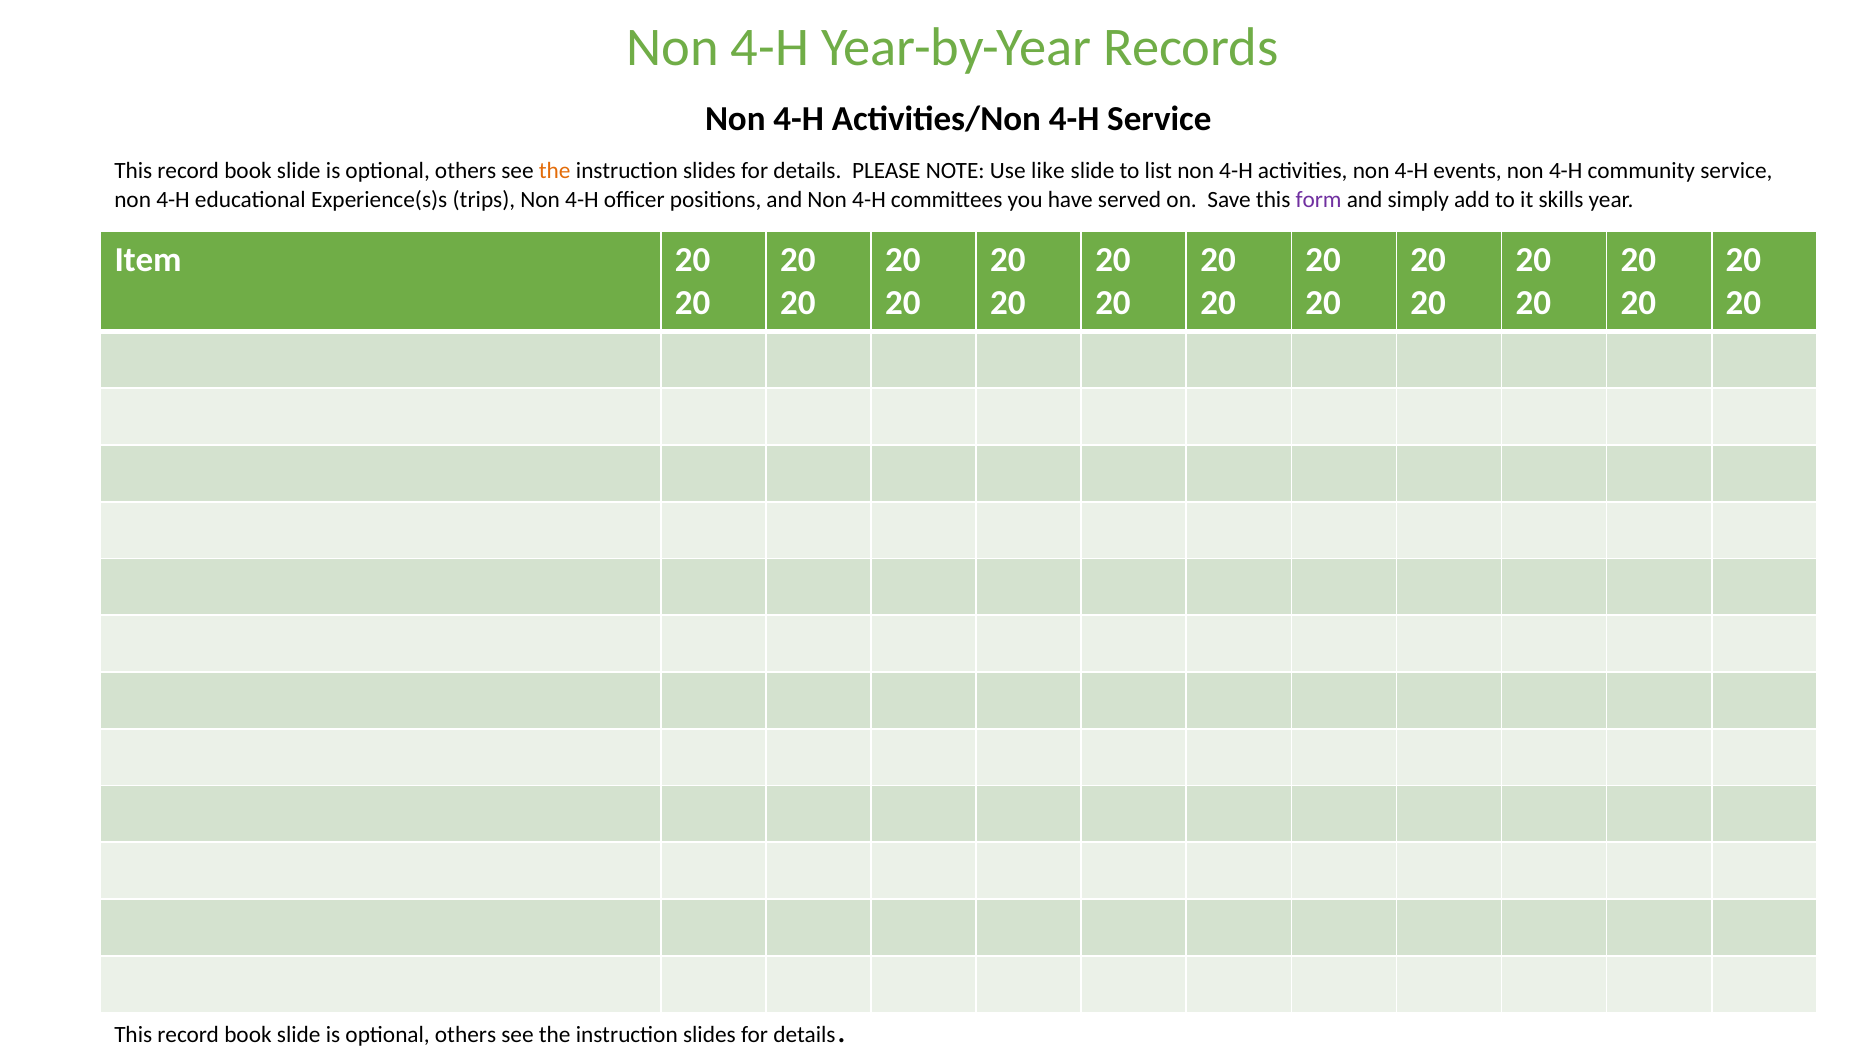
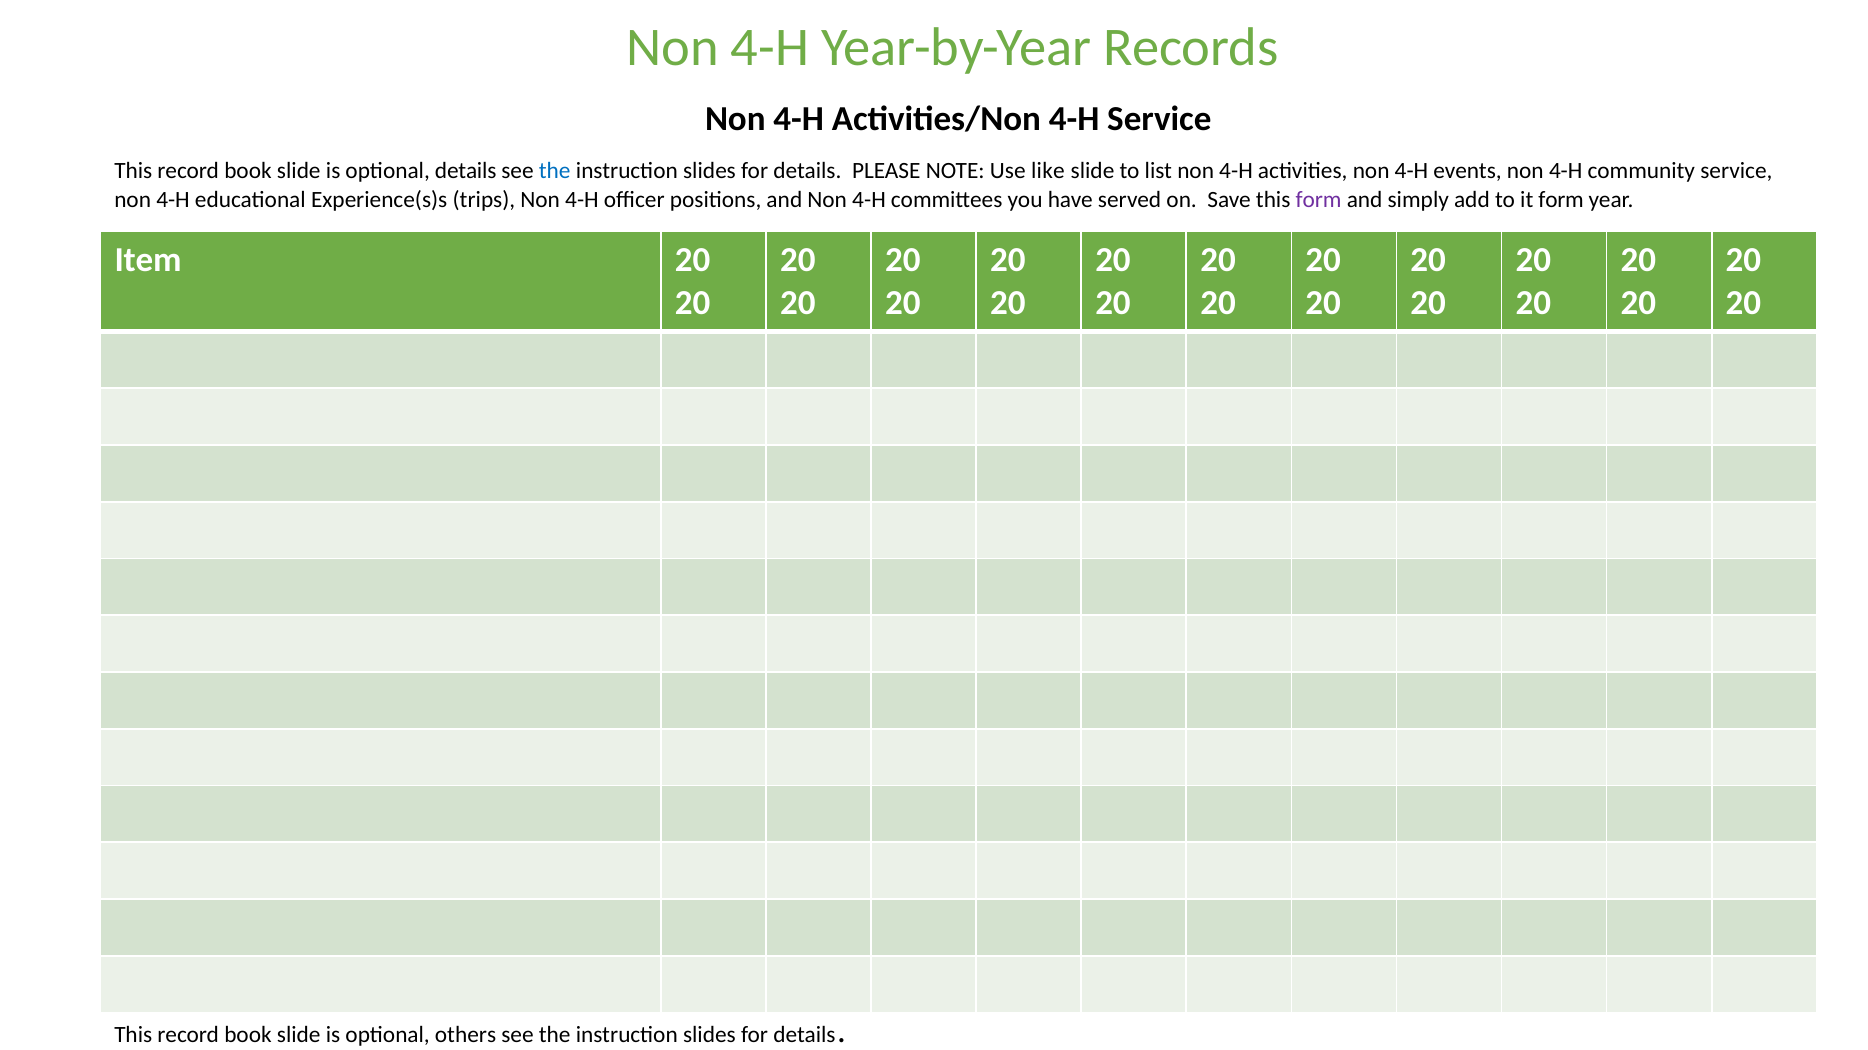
others at (466, 170): others -> details
the at (555, 170) colour: orange -> blue
it skills: skills -> form
